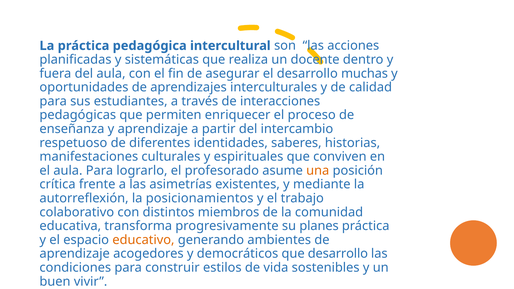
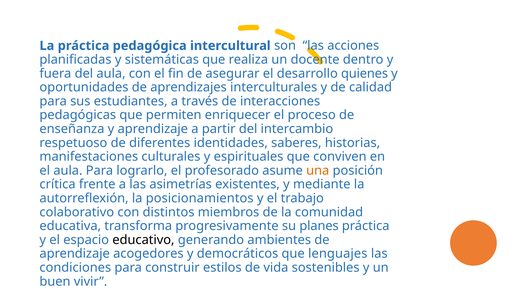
muchas: muchas -> quienes
educativo colour: orange -> black
que desarrollo: desarrollo -> lenguajes
